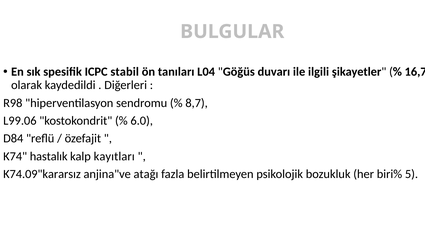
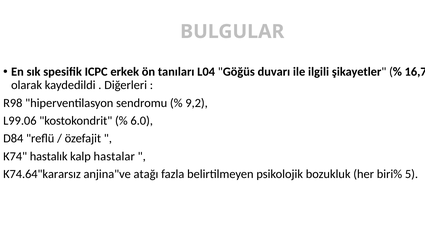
stabil: stabil -> erkek
8,7: 8,7 -> 9,2
kayıtları: kayıtları -> hastalar
K74.09"kararsız: K74.09"kararsız -> K74.64"kararsız
